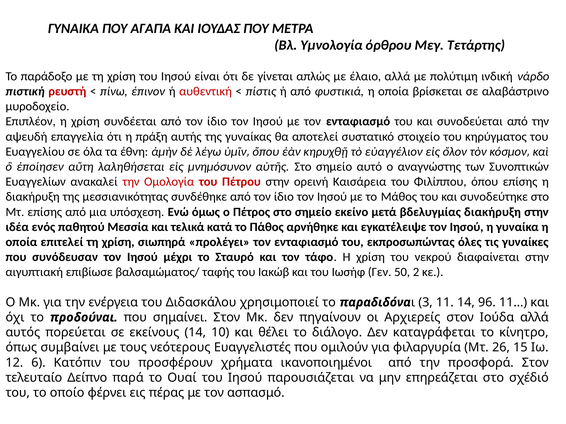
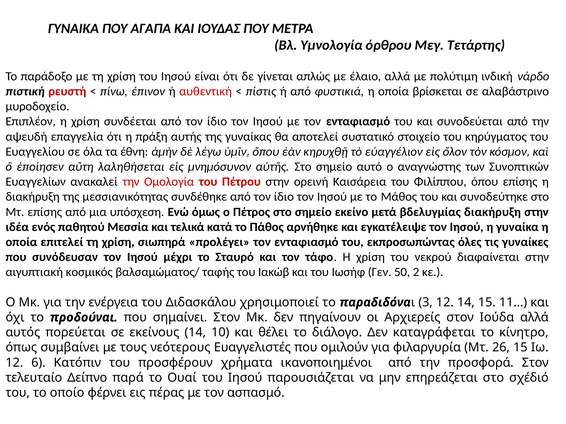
επιβίωσε: επιβίωσε -> κοσμικός
3 11: 11 -> 12
14 96: 96 -> 15
